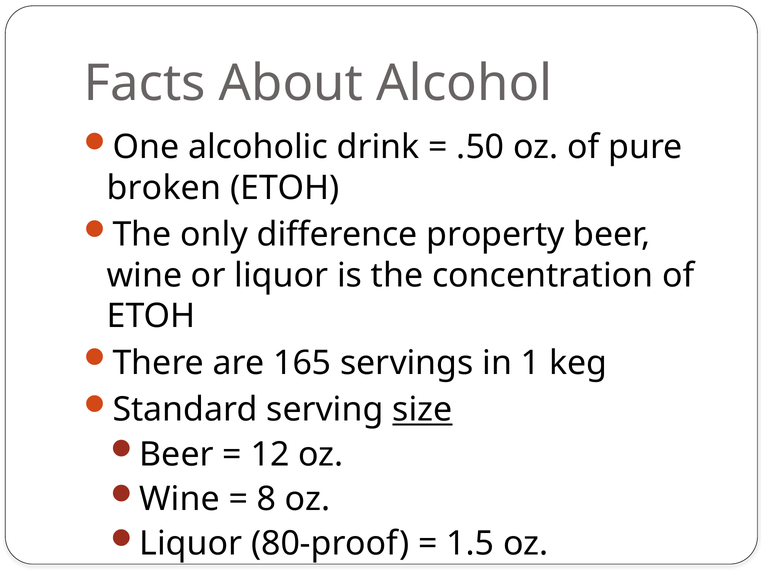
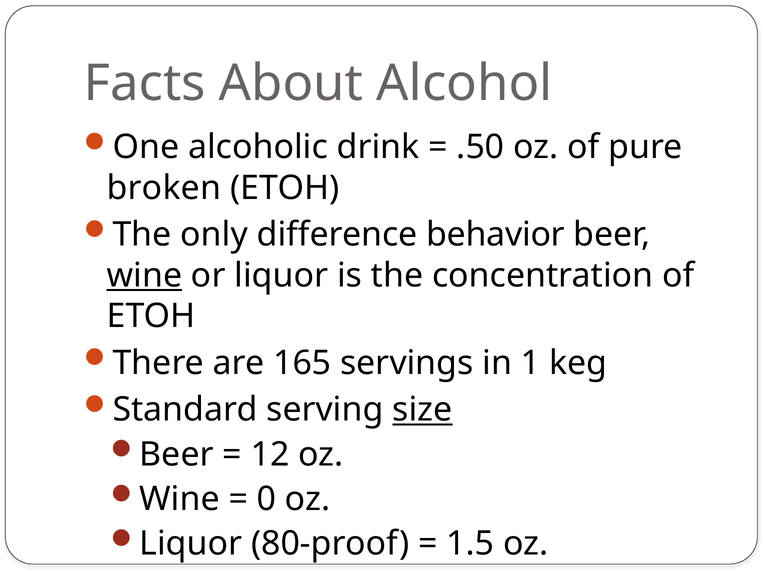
property: property -> behavior
wine at (144, 276) underline: none -> present
8: 8 -> 0
